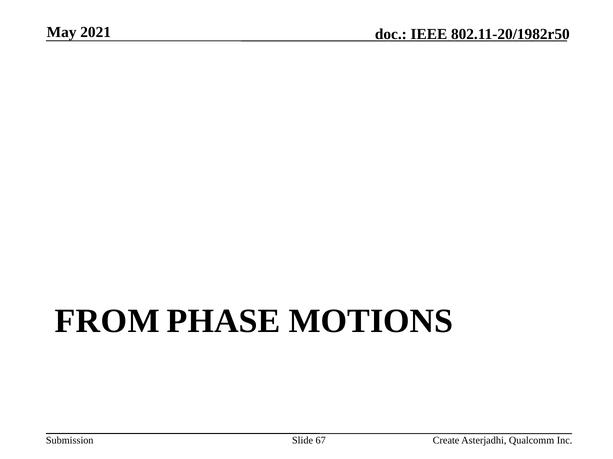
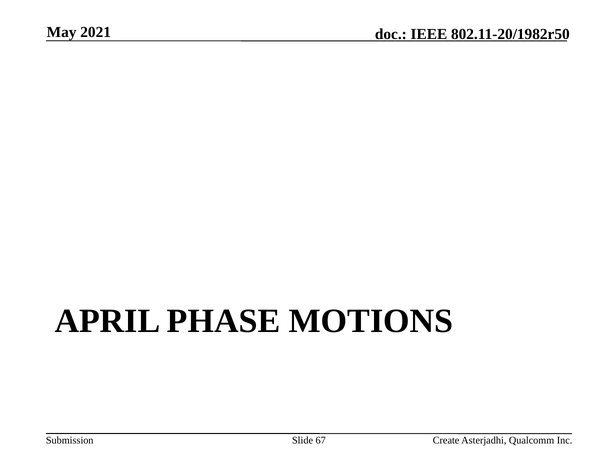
FROM: FROM -> APRIL
